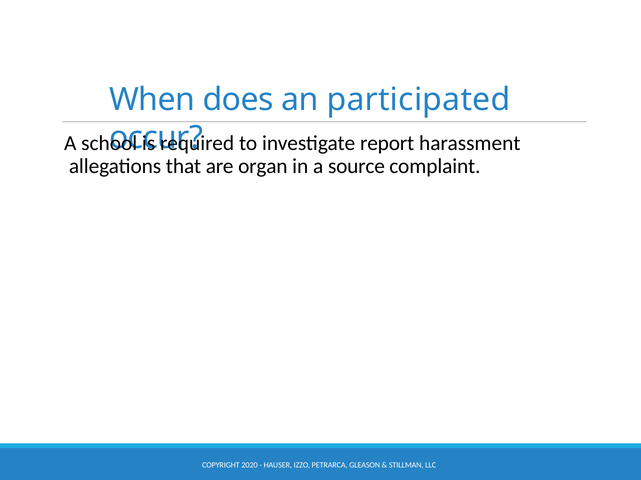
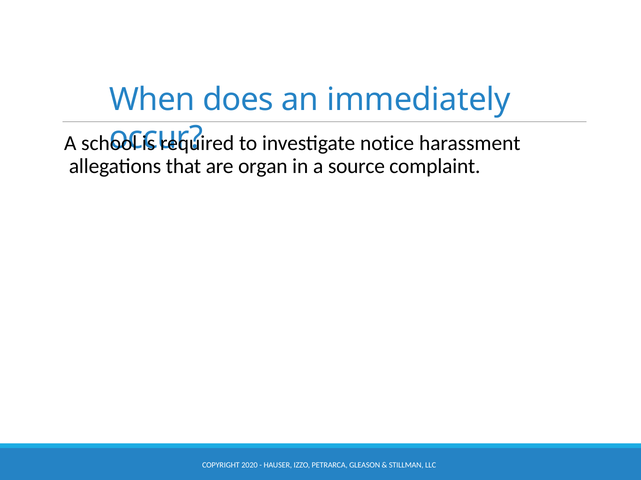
participated: participated -> immediately
report: report -> notice
